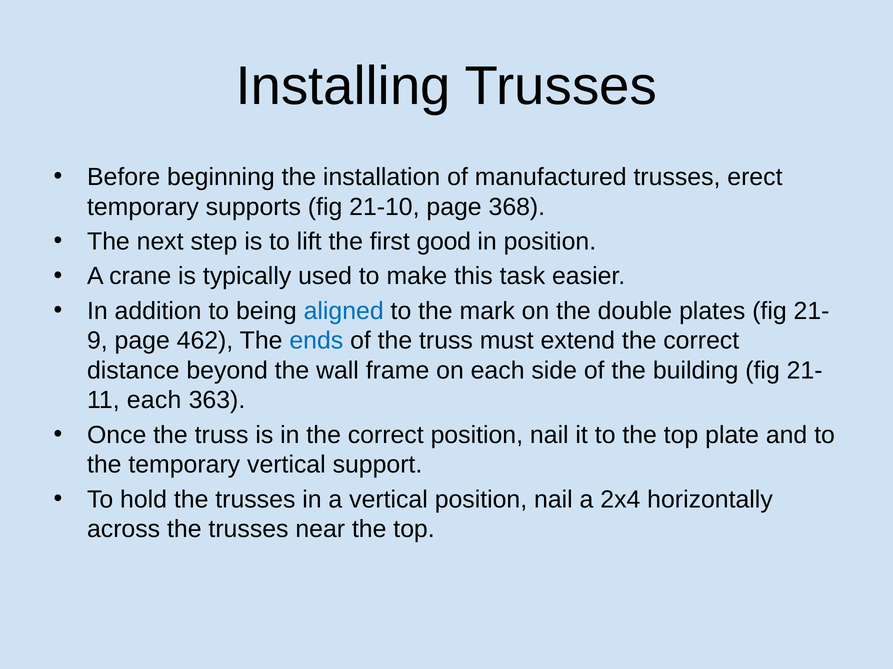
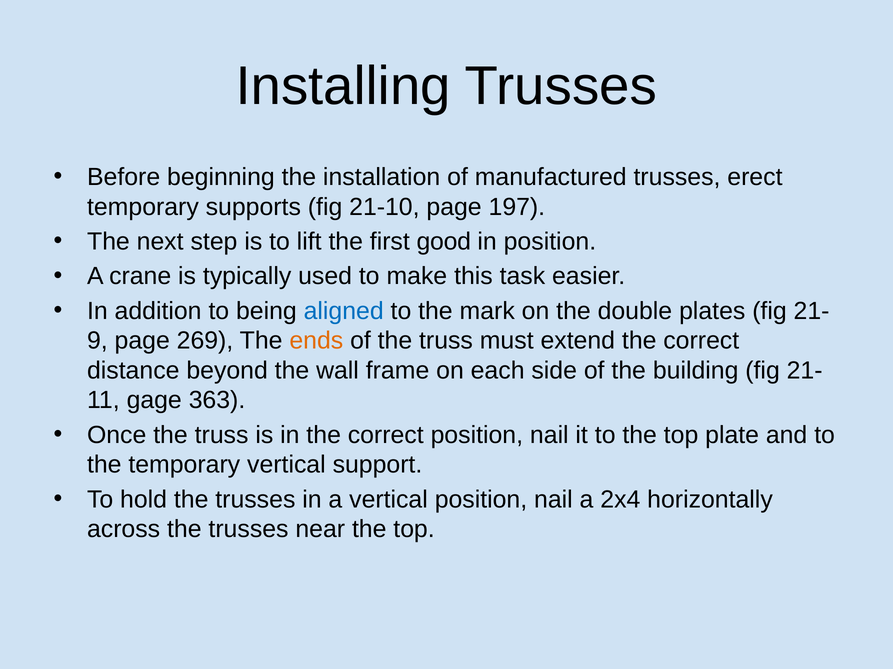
368: 368 -> 197
462: 462 -> 269
ends colour: blue -> orange
each at (154, 401): each -> gage
